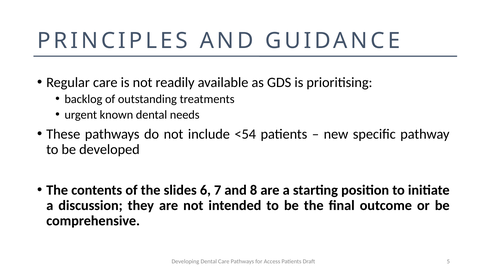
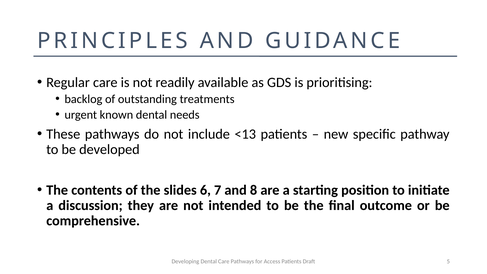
<54: <54 -> <13
